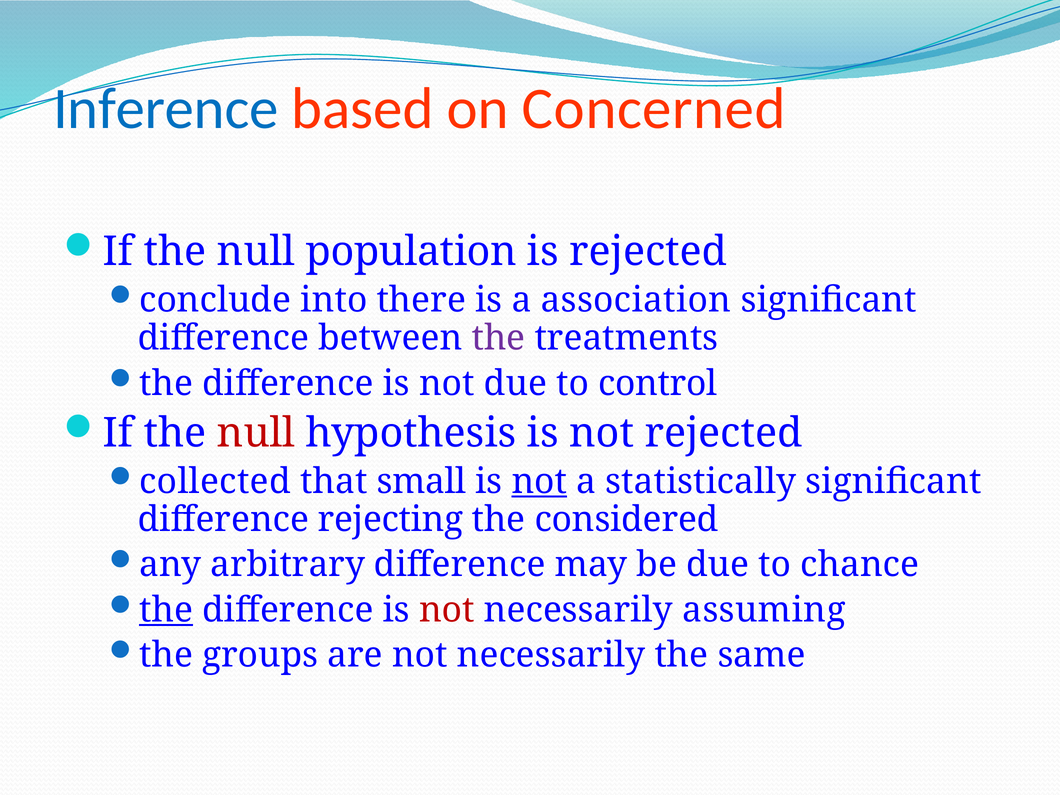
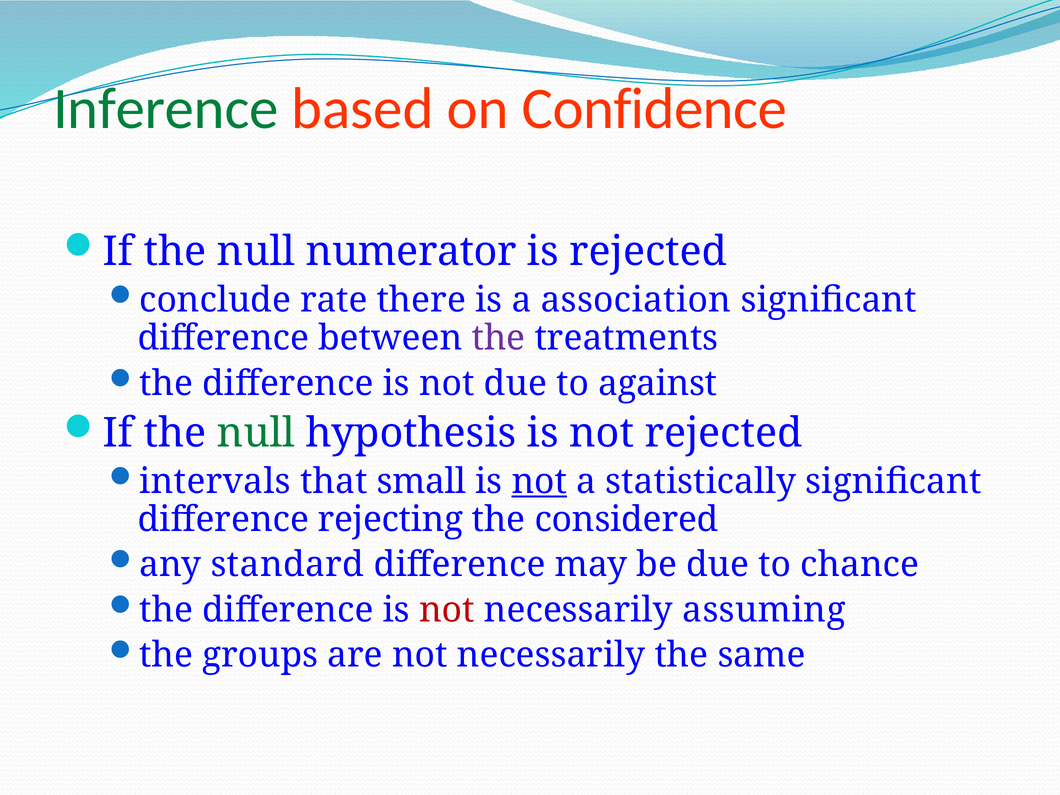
Inference colour: blue -> green
Concerned: Concerned -> Confidence
population: population -> numerator
into: into -> rate
control: control -> against
null at (256, 433) colour: red -> green
collected: collected -> intervals
arbitrary: arbitrary -> standard
the at (166, 610) underline: present -> none
